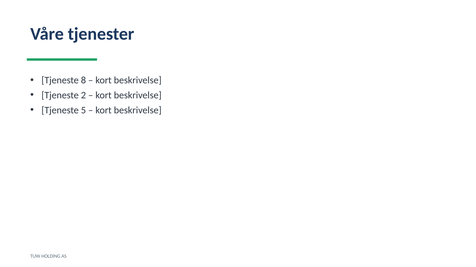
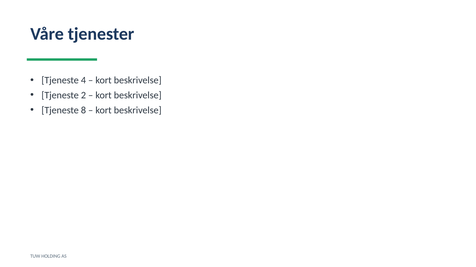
8: 8 -> 4
5: 5 -> 8
